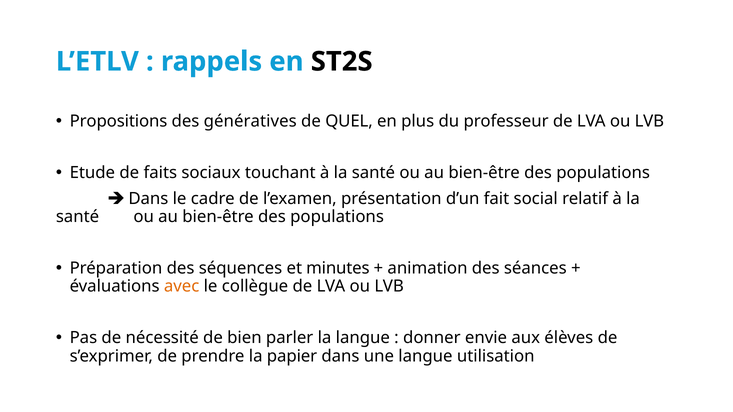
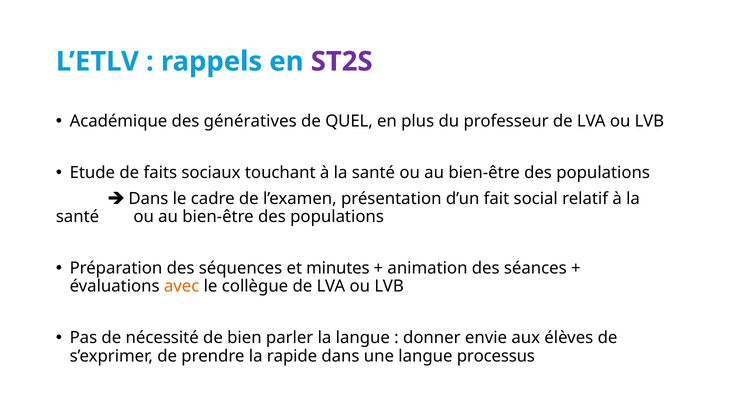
ST2S colour: black -> purple
Propositions: Propositions -> Académique
papier: papier -> rapide
utilisation: utilisation -> processus
